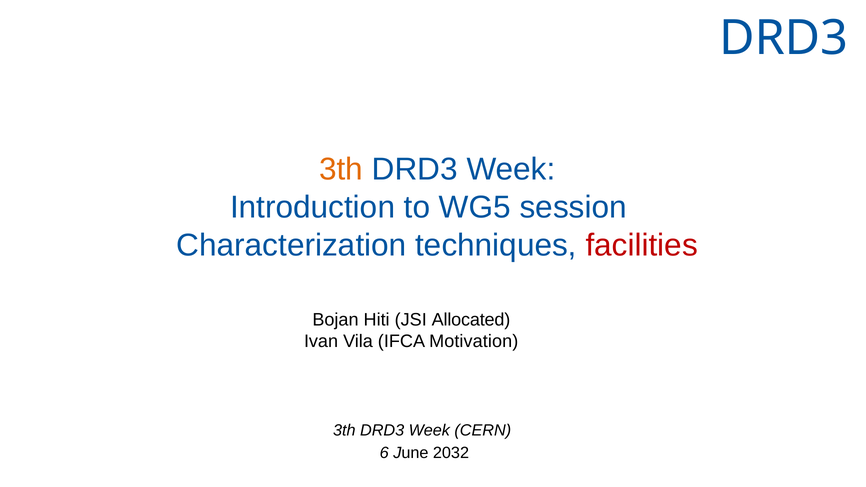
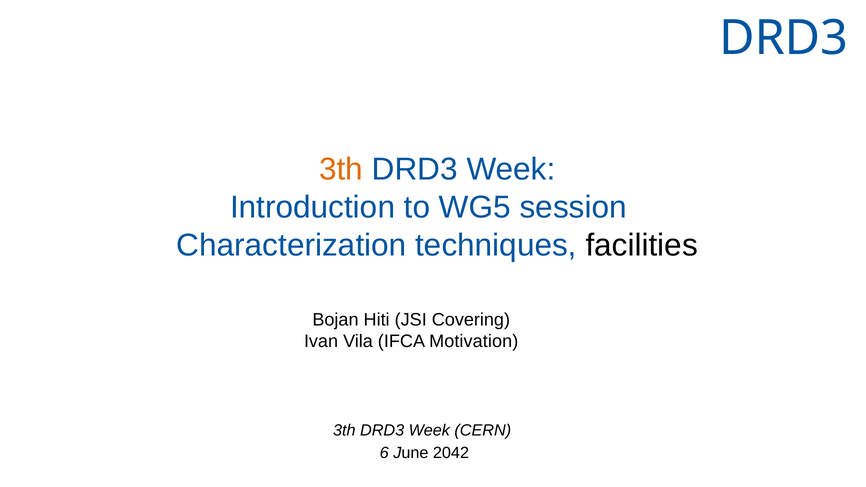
facilities colour: red -> black
Allocated: Allocated -> Covering
2032: 2032 -> 2042
